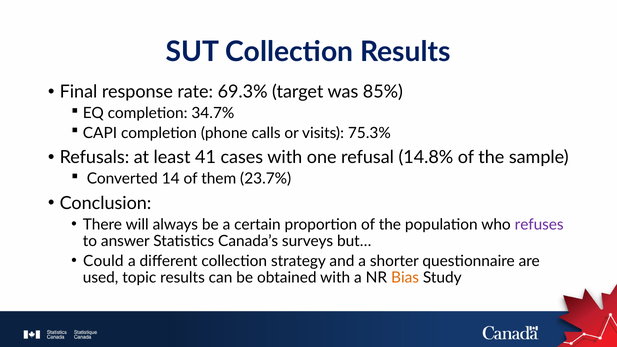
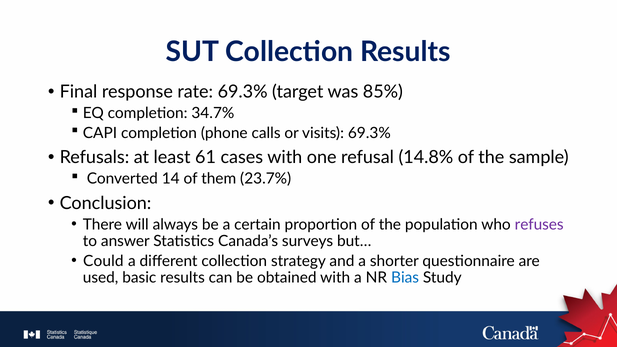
visits 75.3%: 75.3% -> 69.3%
41: 41 -> 61
topic: topic -> basic
Bias colour: orange -> blue
